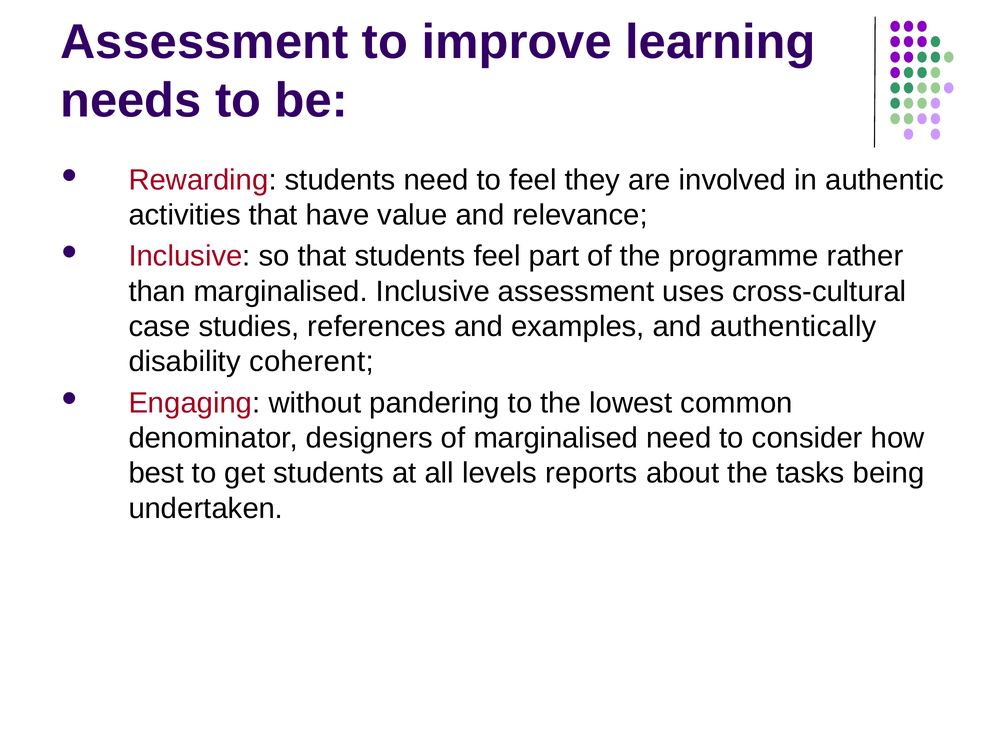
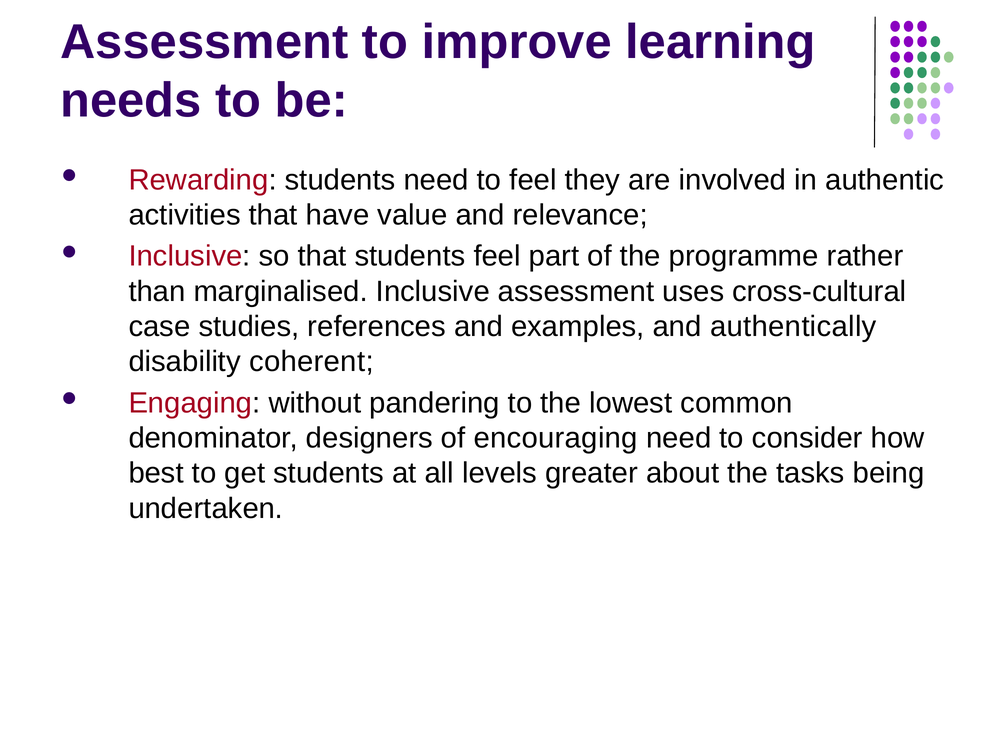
of marginalised: marginalised -> encouraging
reports: reports -> greater
